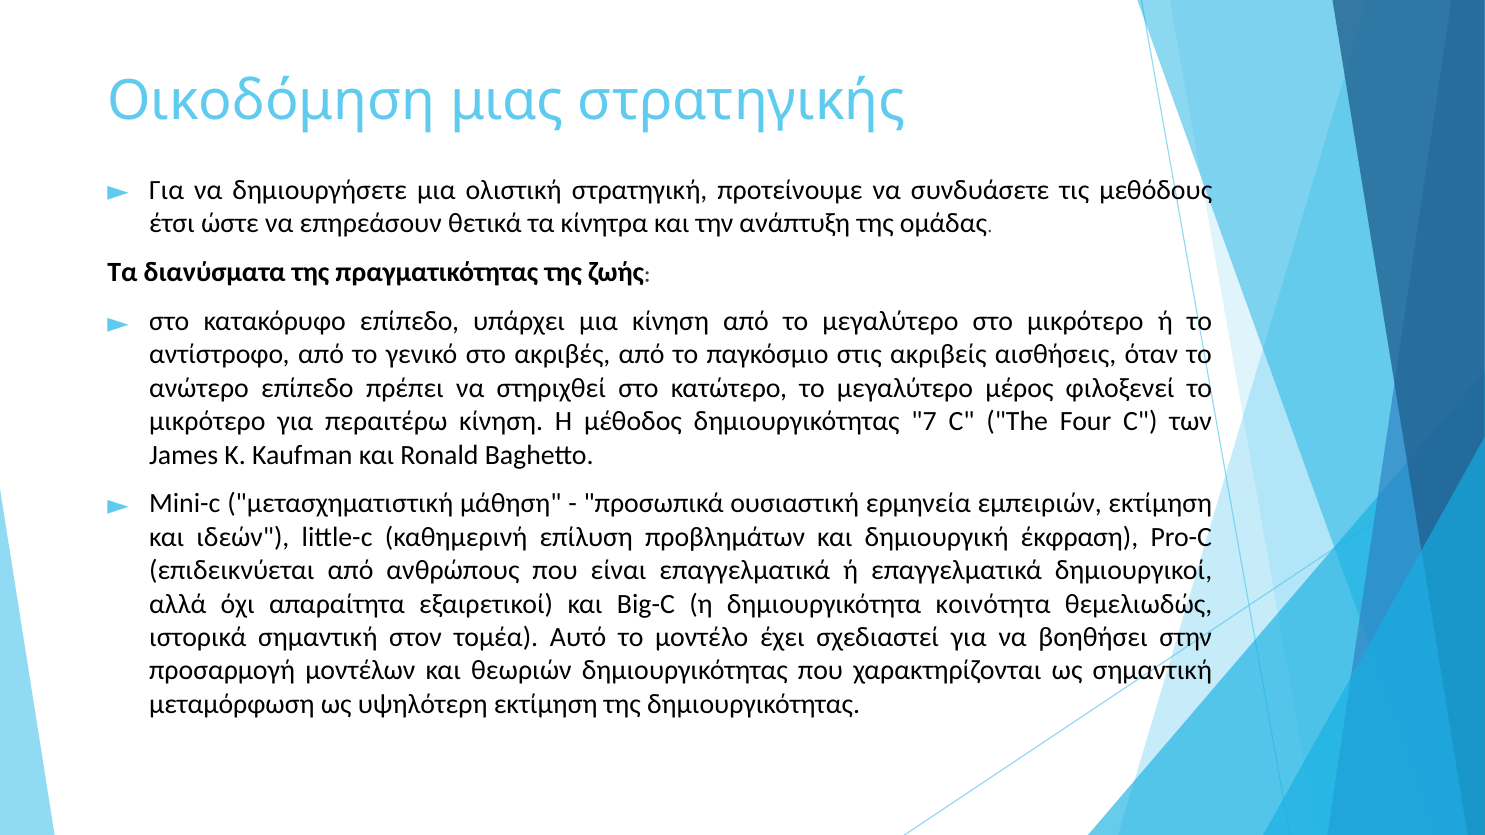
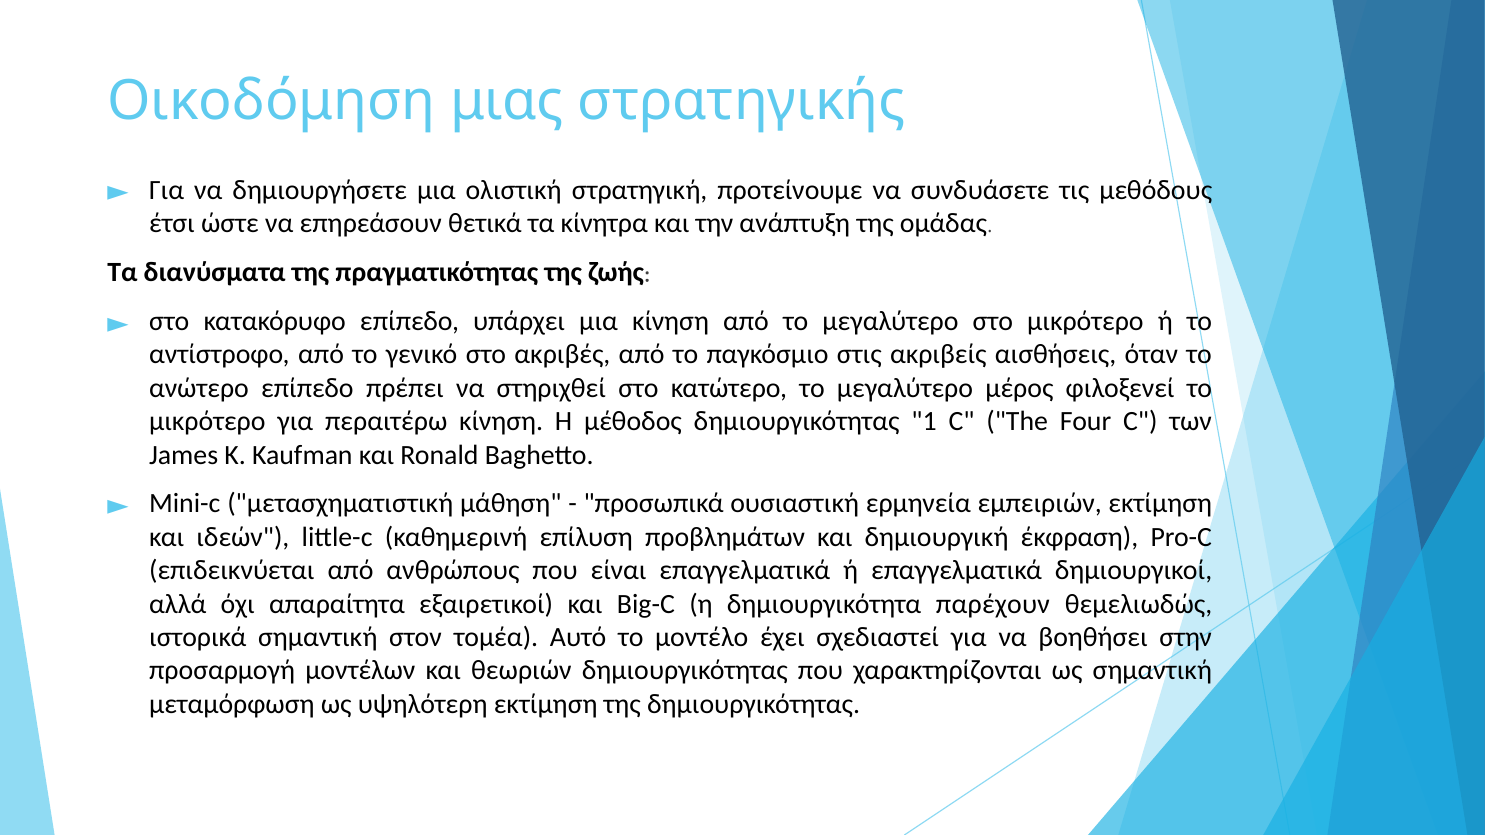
7: 7 -> 1
κοινότητα: κοινότητα -> παρέχουν
